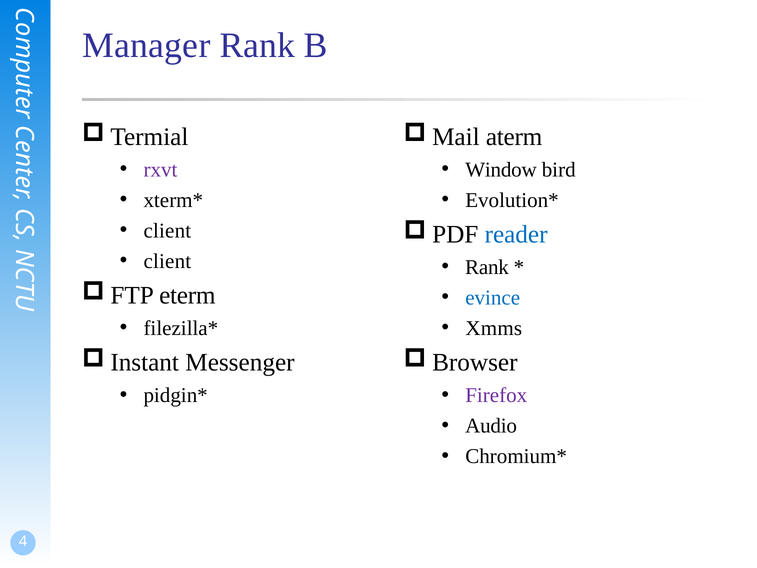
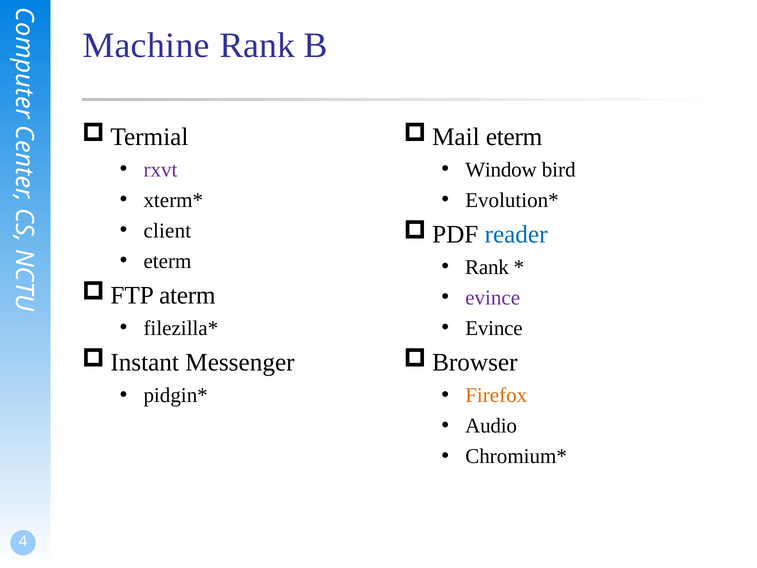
Manager: Manager -> Machine
aterm at (514, 137): aterm -> eterm
client at (167, 261): client -> eterm
eterm: eterm -> aterm
evince at (493, 298) colour: blue -> purple
Xmms at (494, 328): Xmms -> Evince
Firefox colour: purple -> orange
